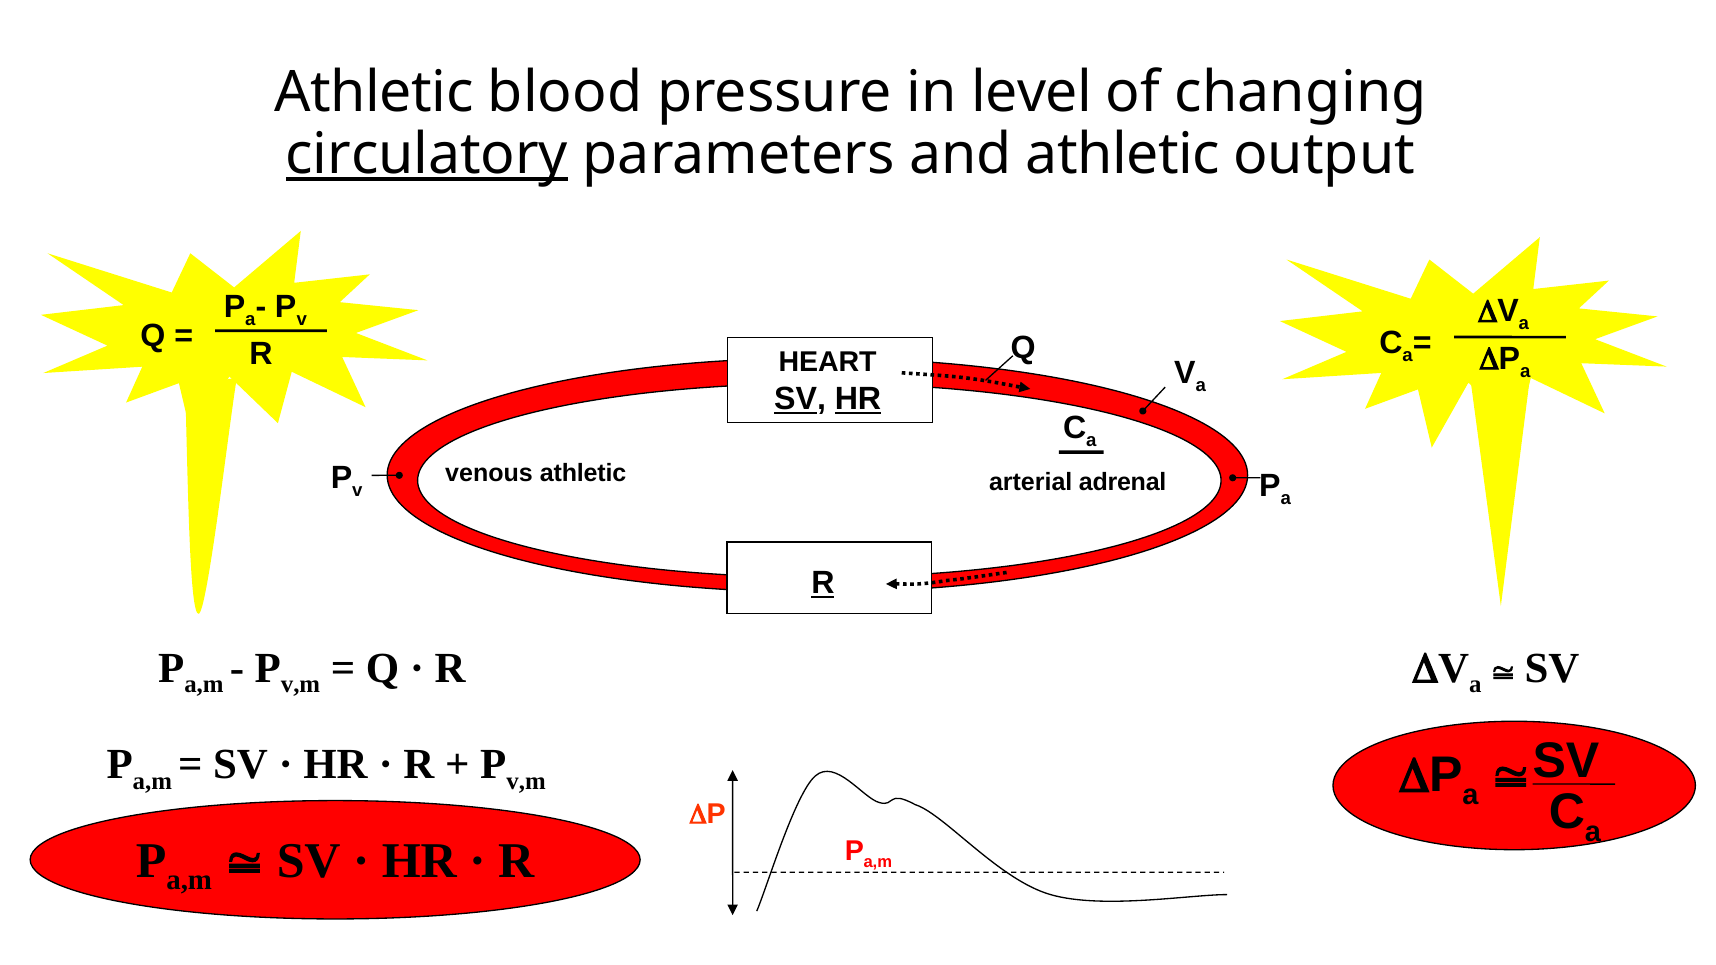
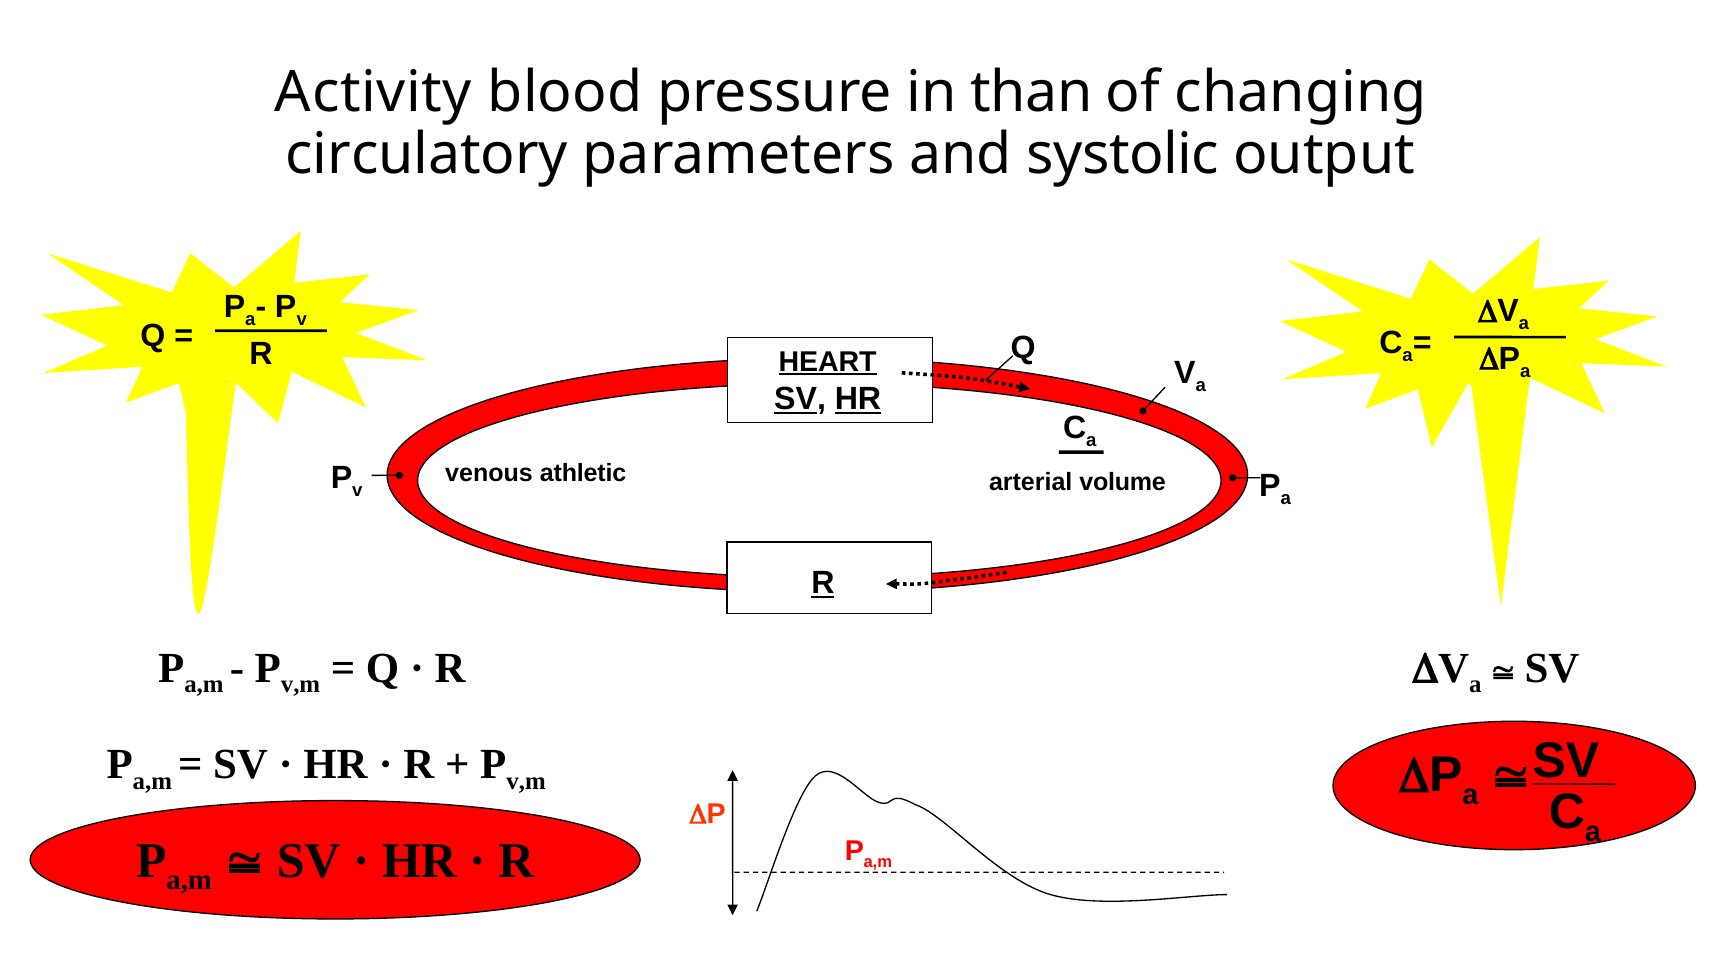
Athletic at (374, 92): Athletic -> Activity
level: level -> than
circulatory underline: present -> none
and athletic: athletic -> systolic
HEART underline: none -> present
adrenal: adrenal -> volume
